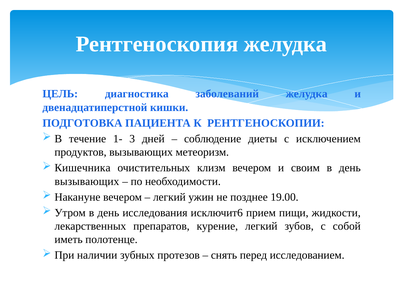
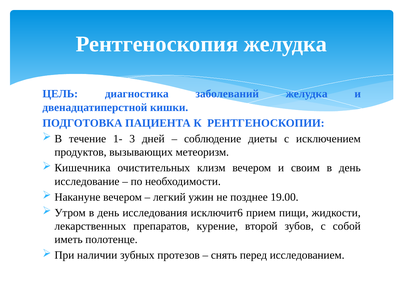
вызывающих at (87, 181): вызывающих -> исследование
курение легкий: легкий -> второй
